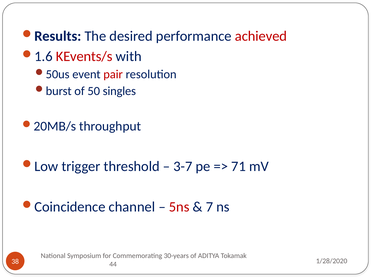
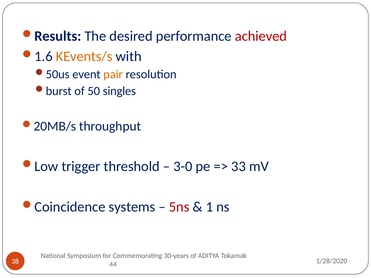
KEvents/s colour: red -> orange
pair colour: red -> orange
3-7: 3-7 -> 3-0
71: 71 -> 33
channel: channel -> systems
7: 7 -> 1
